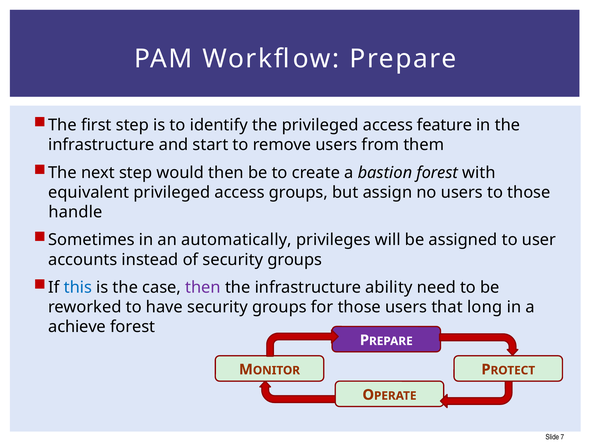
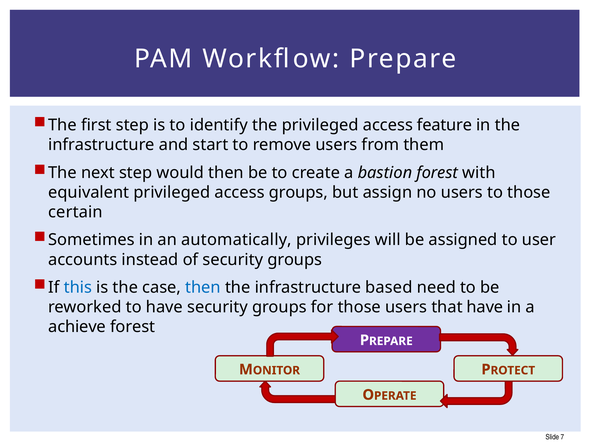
handle: handle -> certain
then at (203, 288) colour: purple -> blue
ability: ability -> based
that long: long -> have
